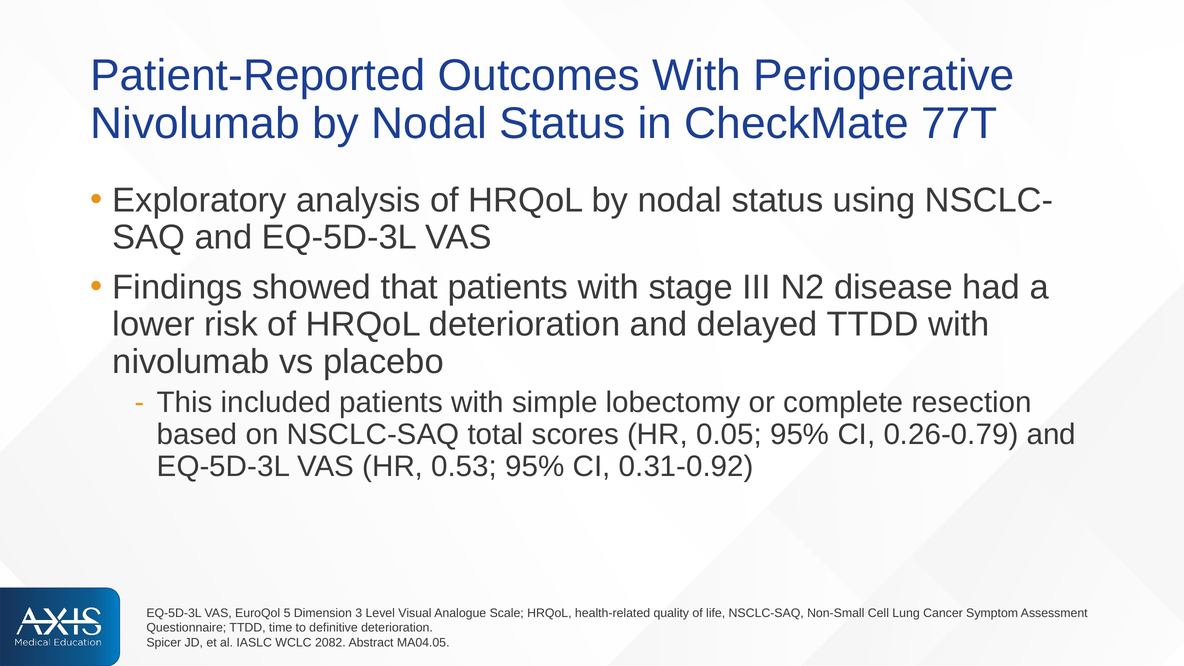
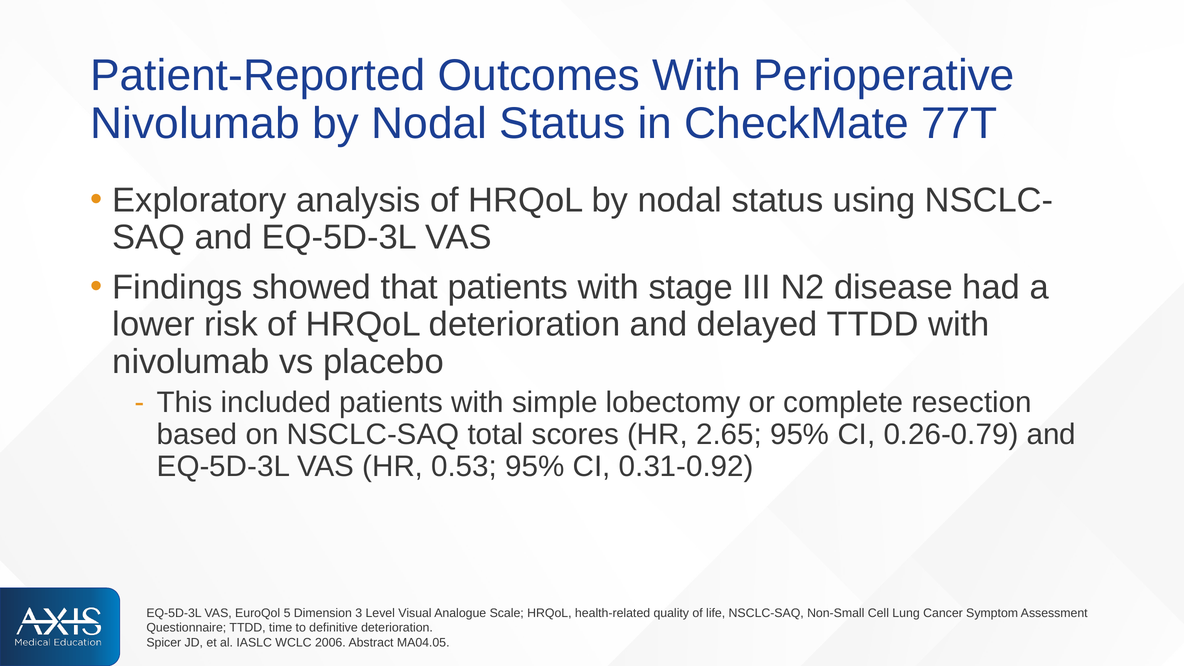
0.05: 0.05 -> 2.65
2082: 2082 -> 2006
